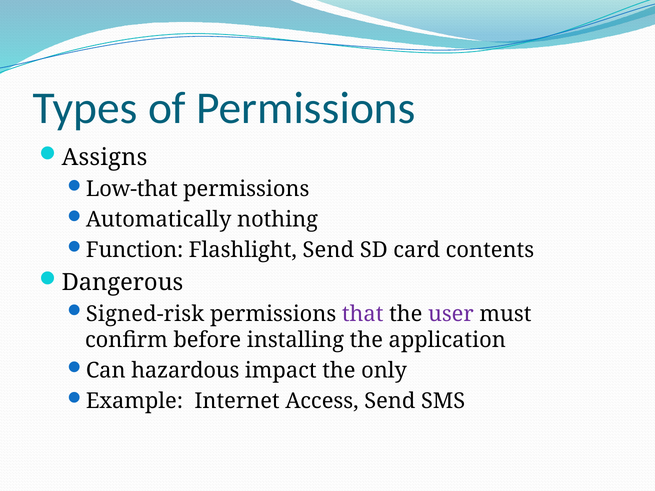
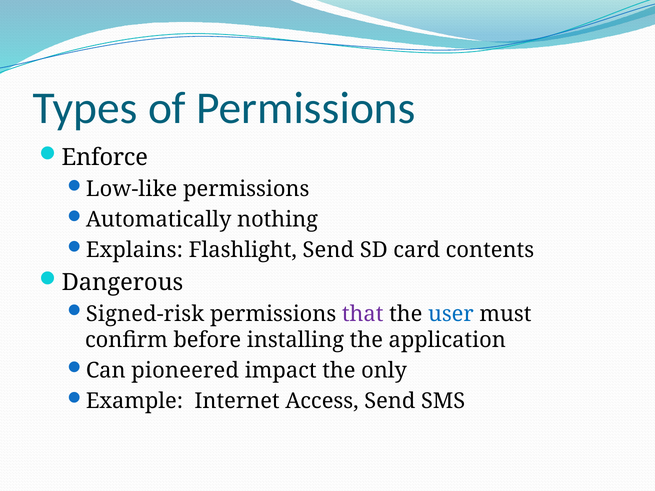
Assigns: Assigns -> Enforce
Low-that: Low-that -> Low-like
Function: Function -> Explains
user colour: purple -> blue
hazardous: hazardous -> pioneered
